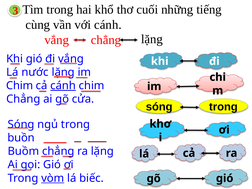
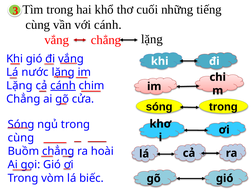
Chim at (20, 86): Chim -> Lặng
buồn at (21, 138): buồn -> cùng
ra lặng: lặng -> hoài
vòm underline: present -> none
